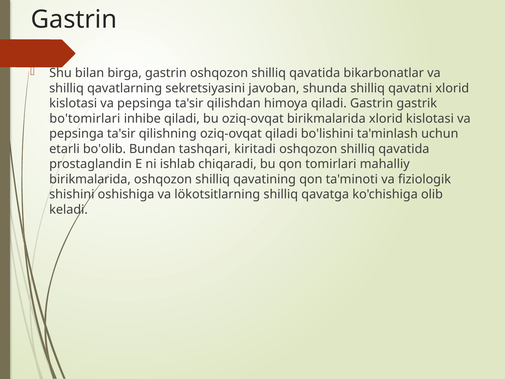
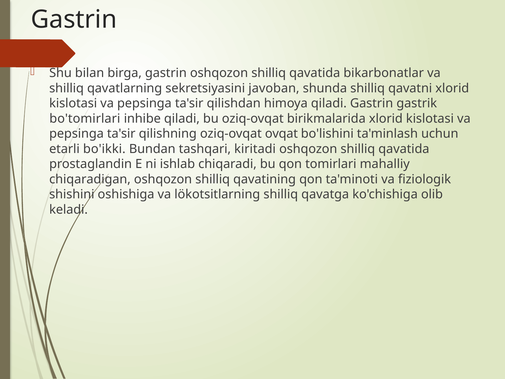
oziq-ovqat qiladi: qiladi -> ovqat
bo'olib: bo'olib -> bo'ikki
birikmalarida at (90, 179): birikmalarida -> chiqaradigan
